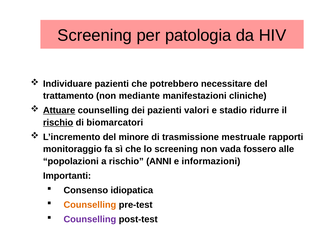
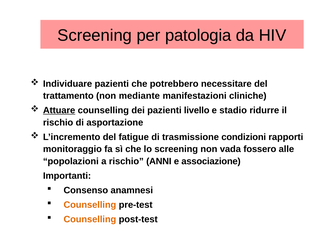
valori: valori -> livello
rischio at (58, 122) underline: present -> none
biomarcatori: biomarcatori -> asportazione
minore: minore -> fatigue
mestruale: mestruale -> condizioni
informazioni: informazioni -> associazione
idiopatica: idiopatica -> anamnesi
Counselling at (90, 219) colour: purple -> orange
